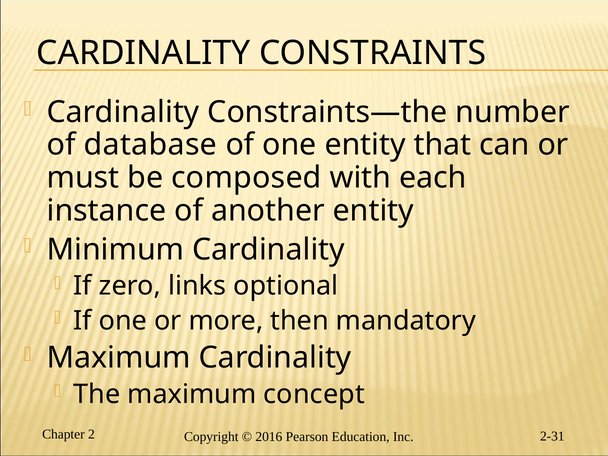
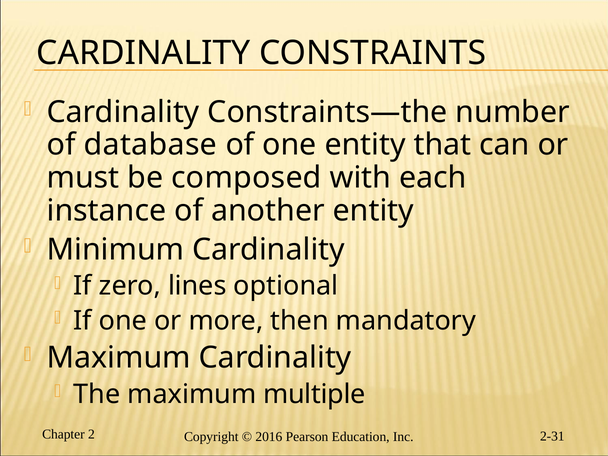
links: links -> lines
concept: concept -> multiple
